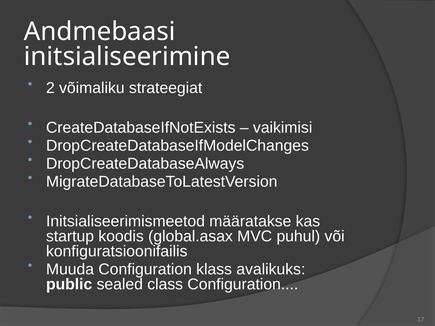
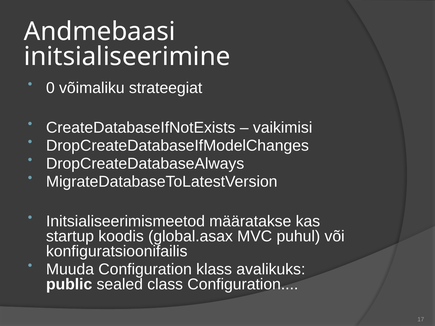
2: 2 -> 0
